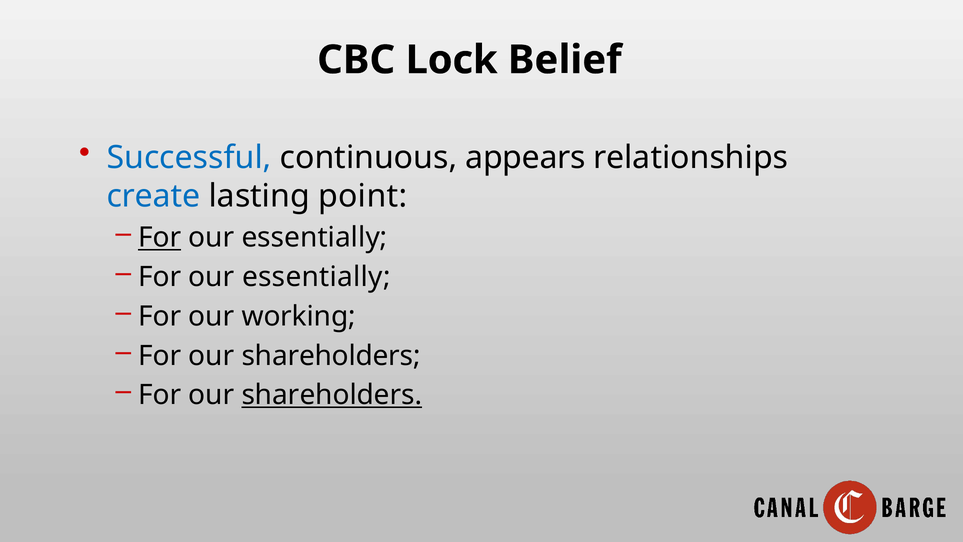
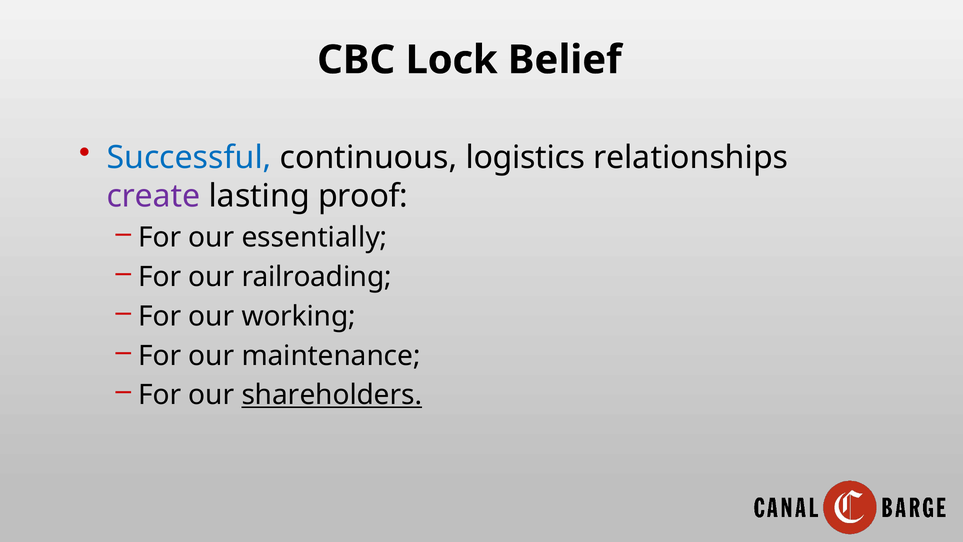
appears: appears -> logistics
create colour: blue -> purple
point: point -> proof
For at (160, 238) underline: present -> none
essentially at (316, 277): essentially -> railroading
shareholders at (331, 356): shareholders -> maintenance
